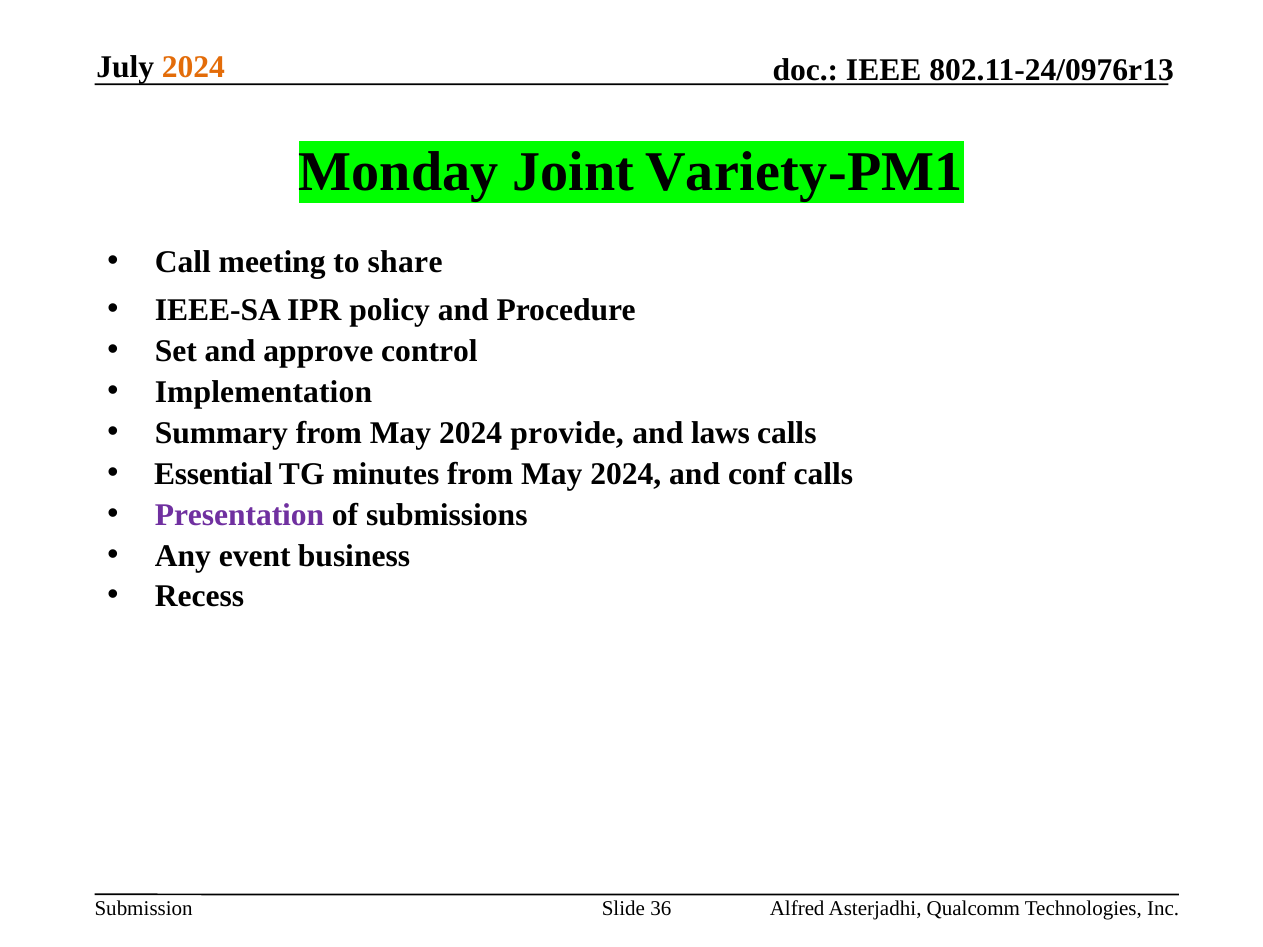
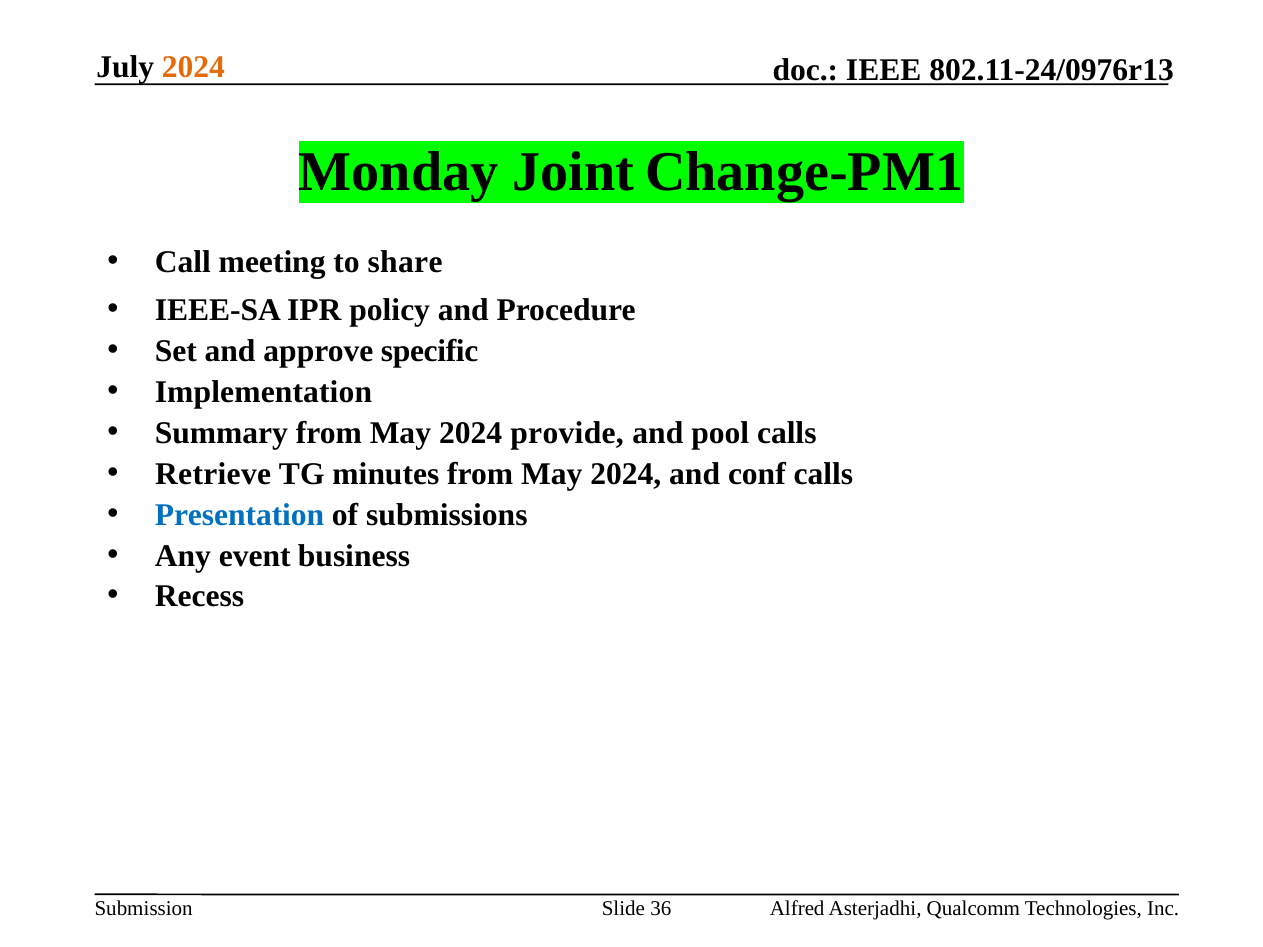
Variety-PM1: Variety-PM1 -> Change-PM1
control: control -> specific
laws: laws -> pool
Essential: Essential -> Retrieve
Presentation colour: purple -> blue
